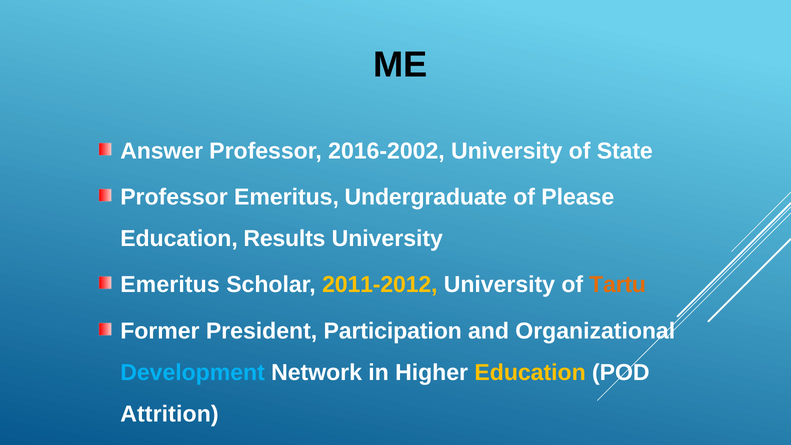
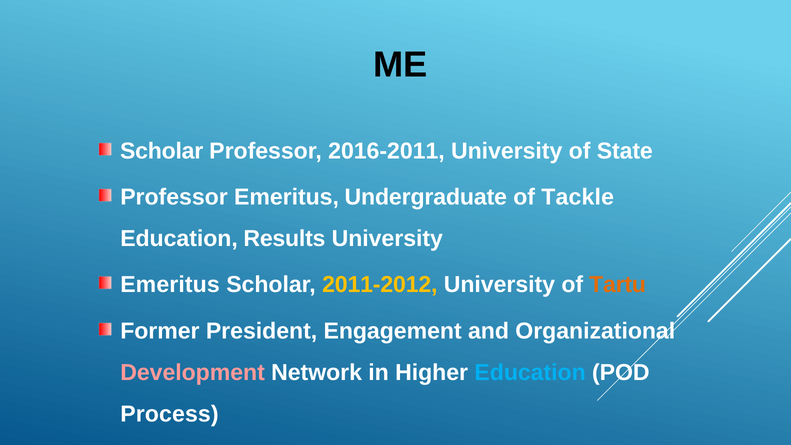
Answer at (162, 151): Answer -> Scholar
2016-2002: 2016-2002 -> 2016-2011
Please: Please -> Tackle
Participation: Participation -> Engagement
Development colour: light blue -> pink
Education at (530, 373) colour: yellow -> light blue
Attrition: Attrition -> Process
